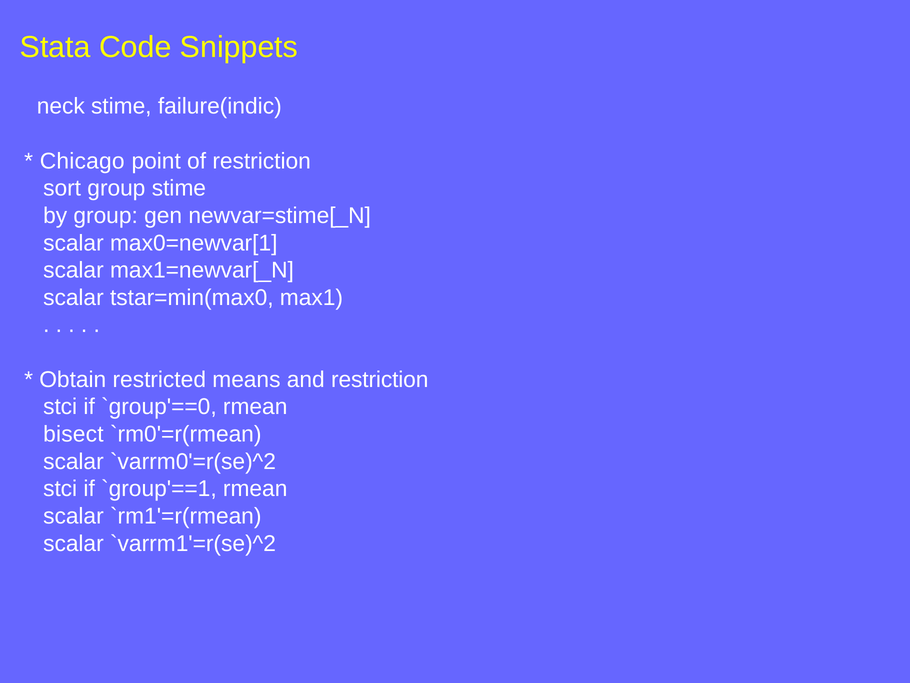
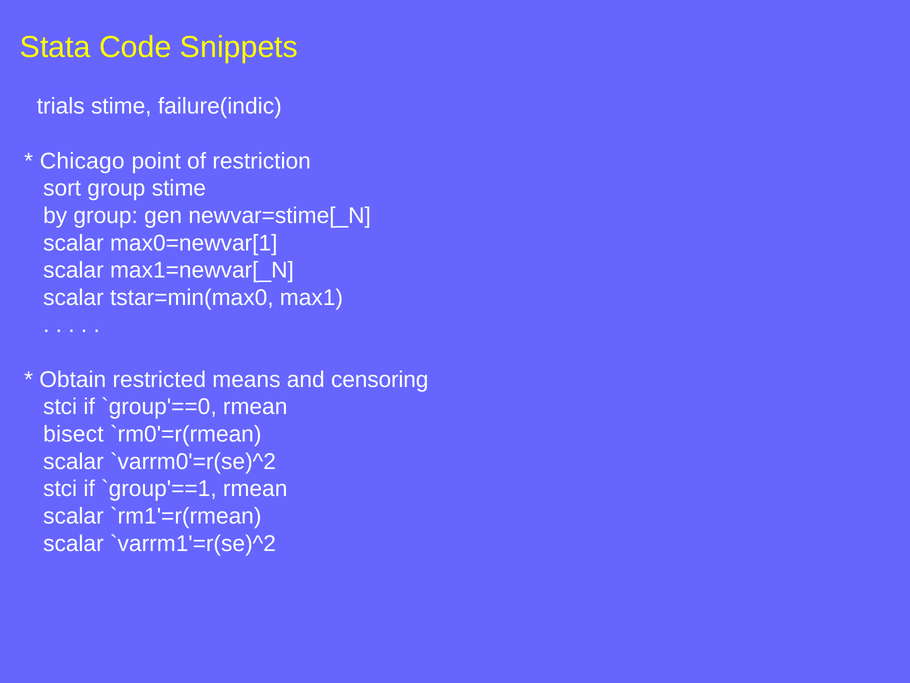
neck: neck -> trials
and restriction: restriction -> censoring
